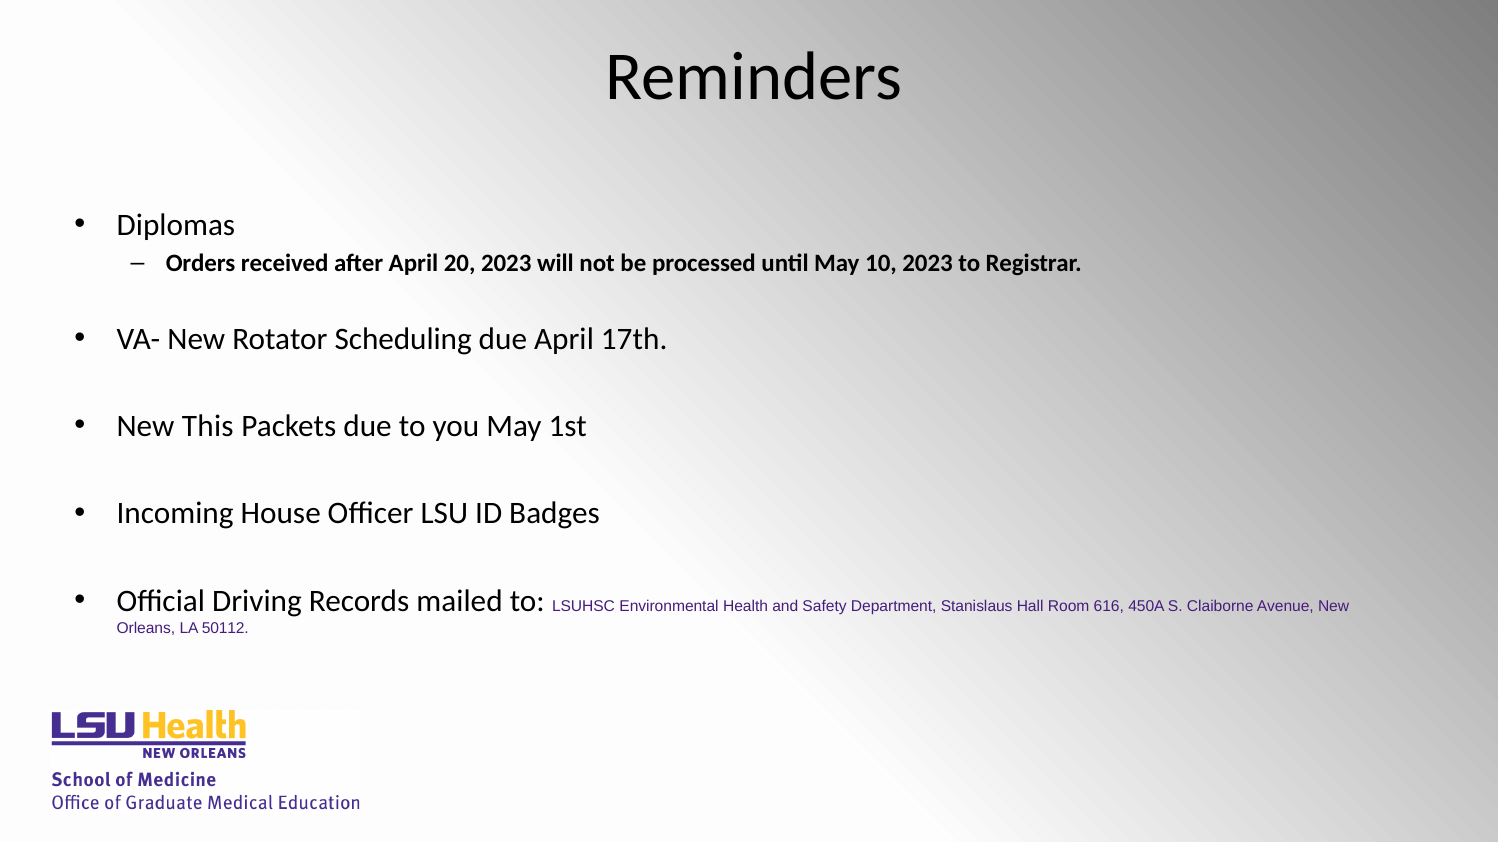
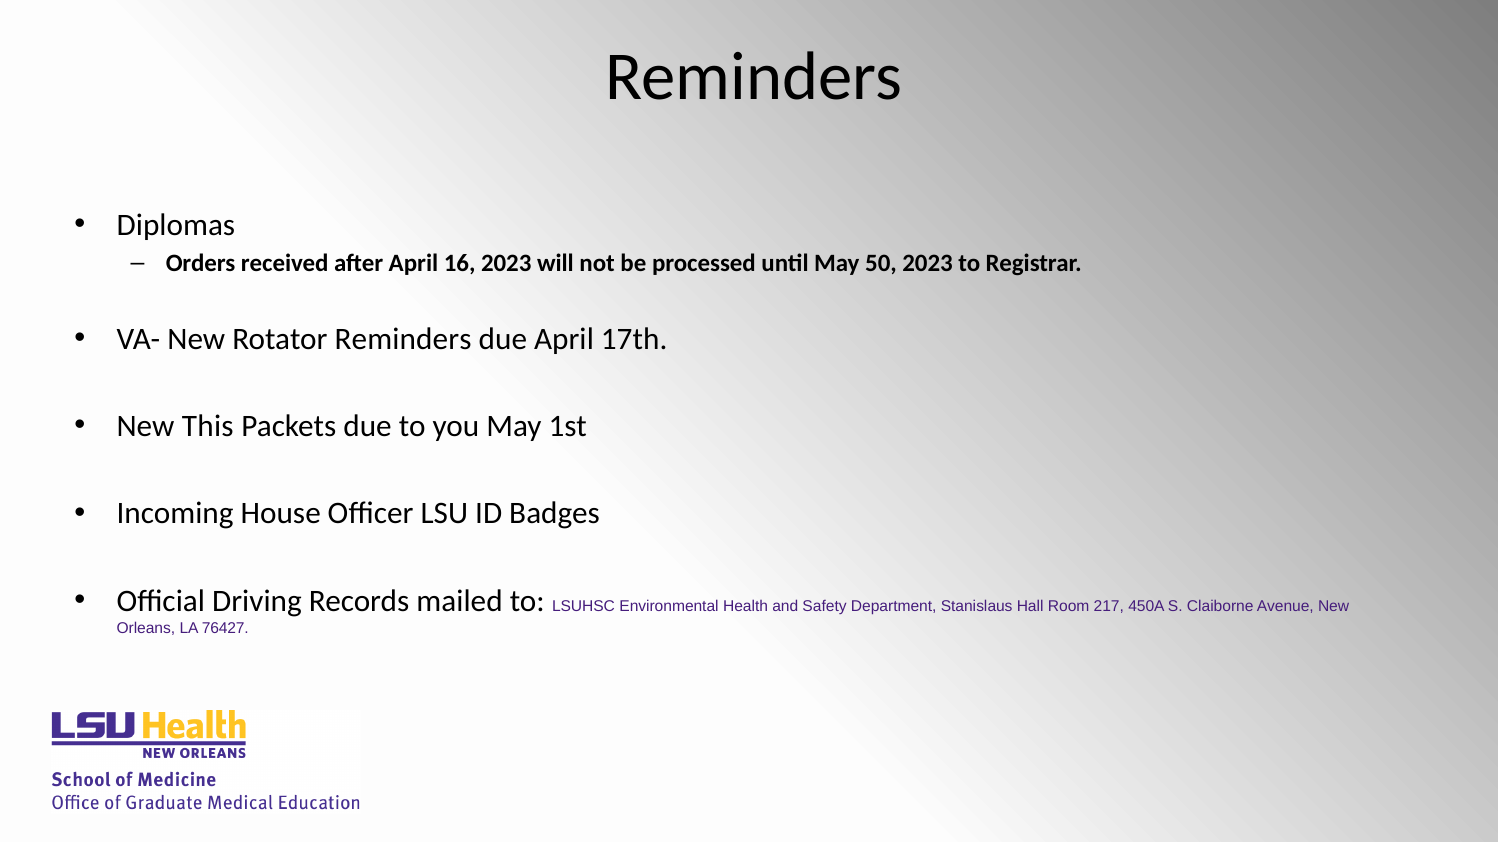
20: 20 -> 16
10: 10 -> 50
Rotator Scheduling: Scheduling -> Reminders
616: 616 -> 217
50112: 50112 -> 76427
